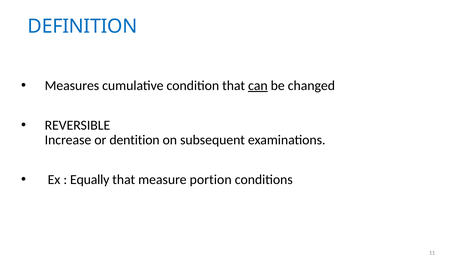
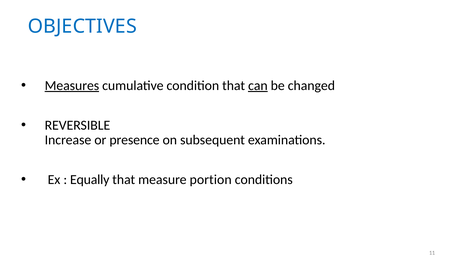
DEFINITION: DEFINITION -> OBJECTIVES
Measures underline: none -> present
dentition: dentition -> presence
